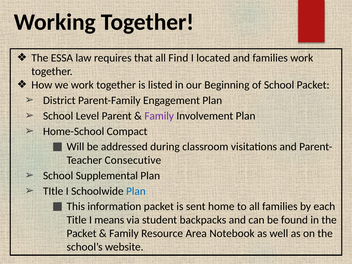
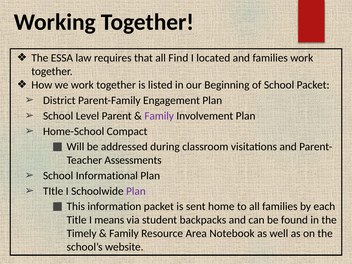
Consecutive: Consecutive -> Assessments
Supplemental: Supplemental -> Informational
Plan at (136, 191) colour: blue -> purple
Packet at (82, 234): Packet -> Timely
